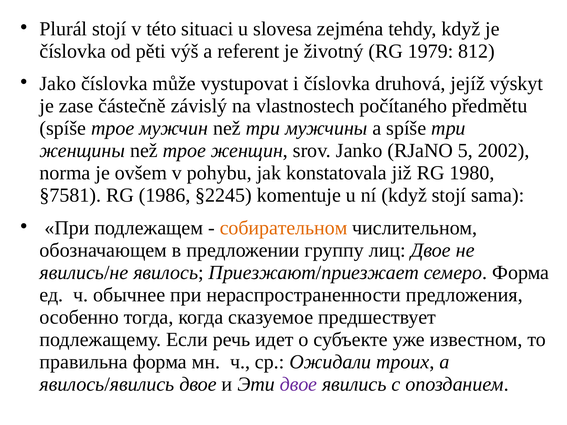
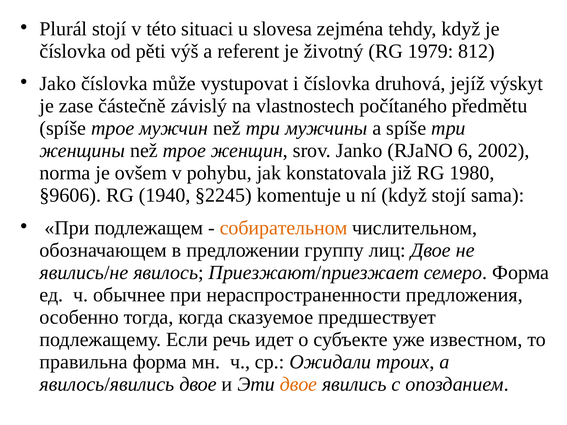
5: 5 -> 6
§7581: §7581 -> §9606
1986: 1986 -> 1940
двое at (298, 384) colour: purple -> orange
